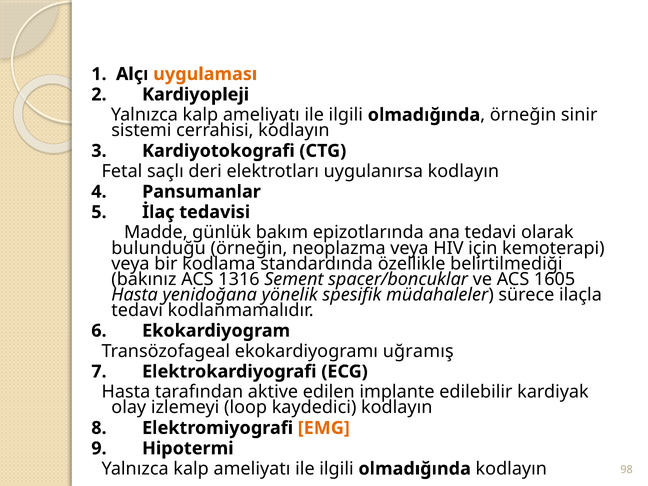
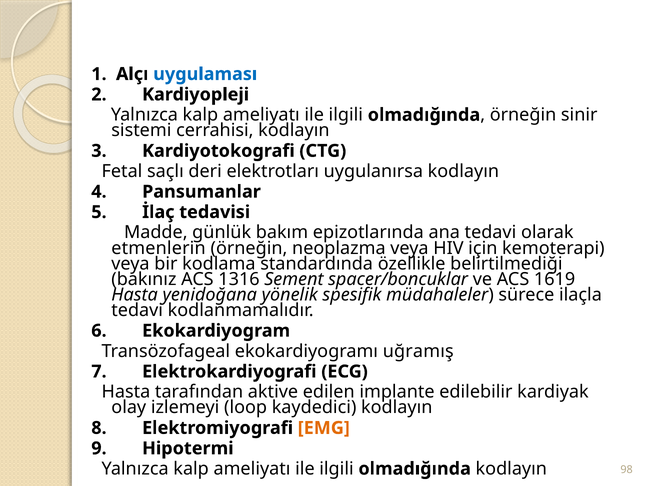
uygulaması colour: orange -> blue
bulunduğu: bulunduğu -> etmenlerin
1605: 1605 -> 1619
